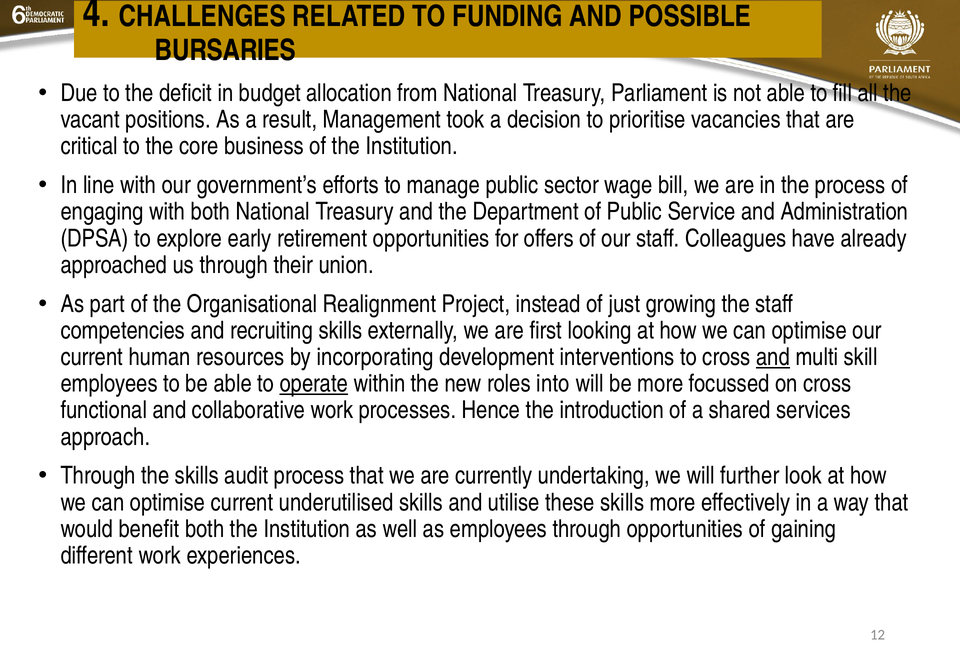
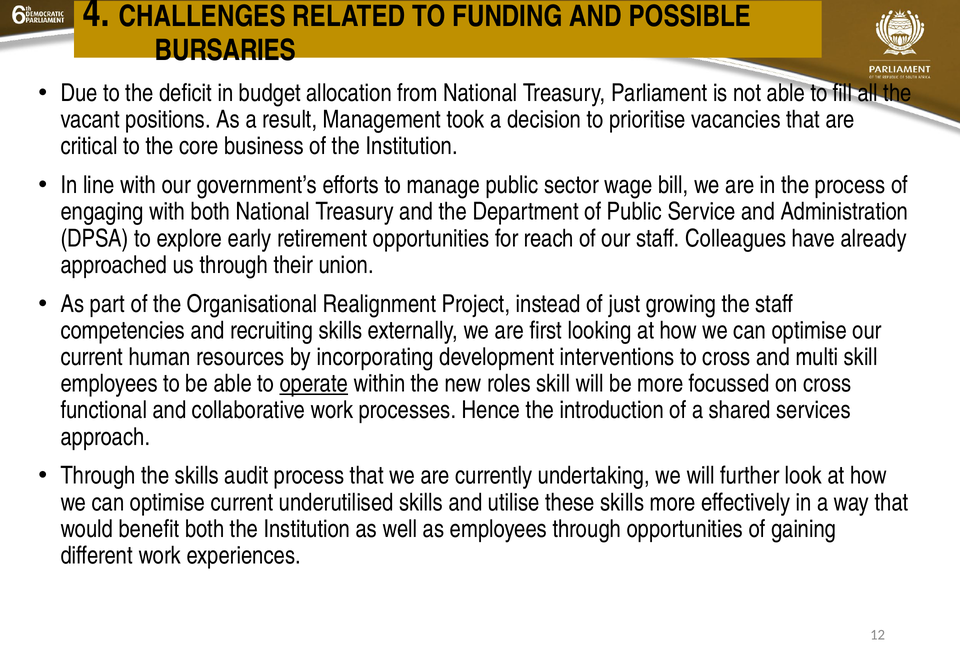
offers: offers -> reach
and at (773, 357) underline: present -> none
roles into: into -> skill
